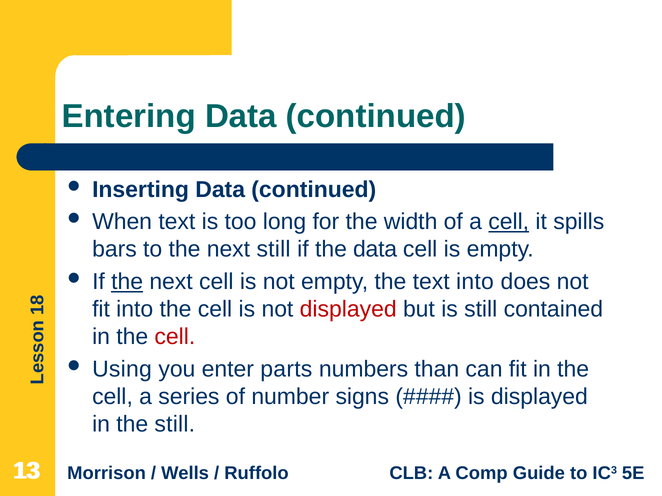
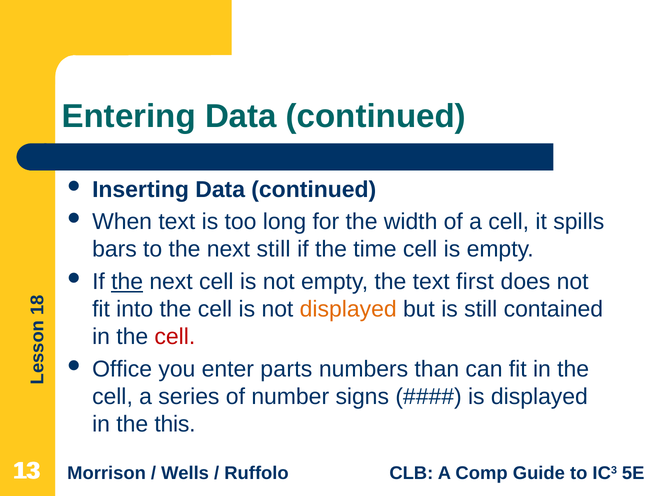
cell at (509, 222) underline: present -> none
the data: data -> time
text into: into -> first
displayed at (348, 310) colour: red -> orange
Using: Using -> Office
the still: still -> this
